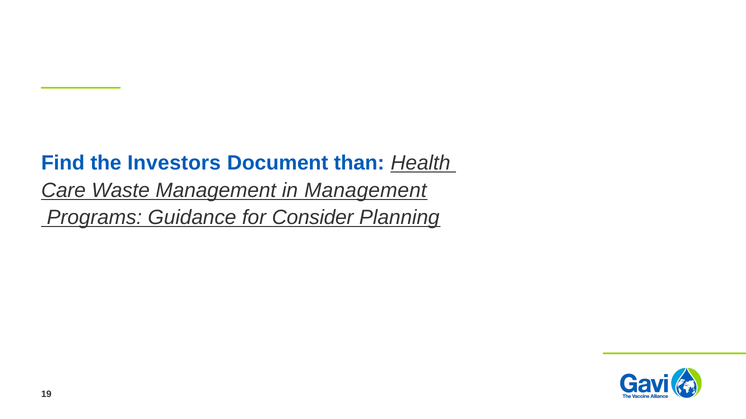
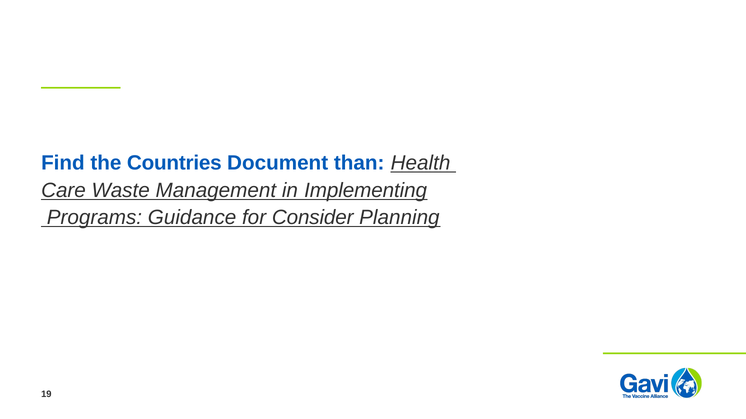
Investors: Investors -> Countries
in Management: Management -> Implementing
